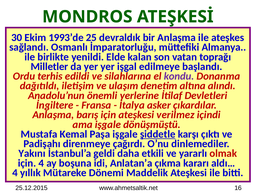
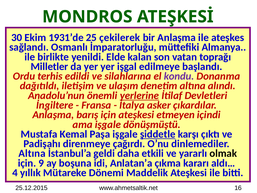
1993’de: 1993’de -> 1931’de
devraldık: devraldık -> çekilerek
yerlerine underline: none -> present
verilmez: verilmez -> etmeyen
Yakını at (32, 153): Yakını -> Altına
olmak colour: red -> black
için 4: 4 -> 9
